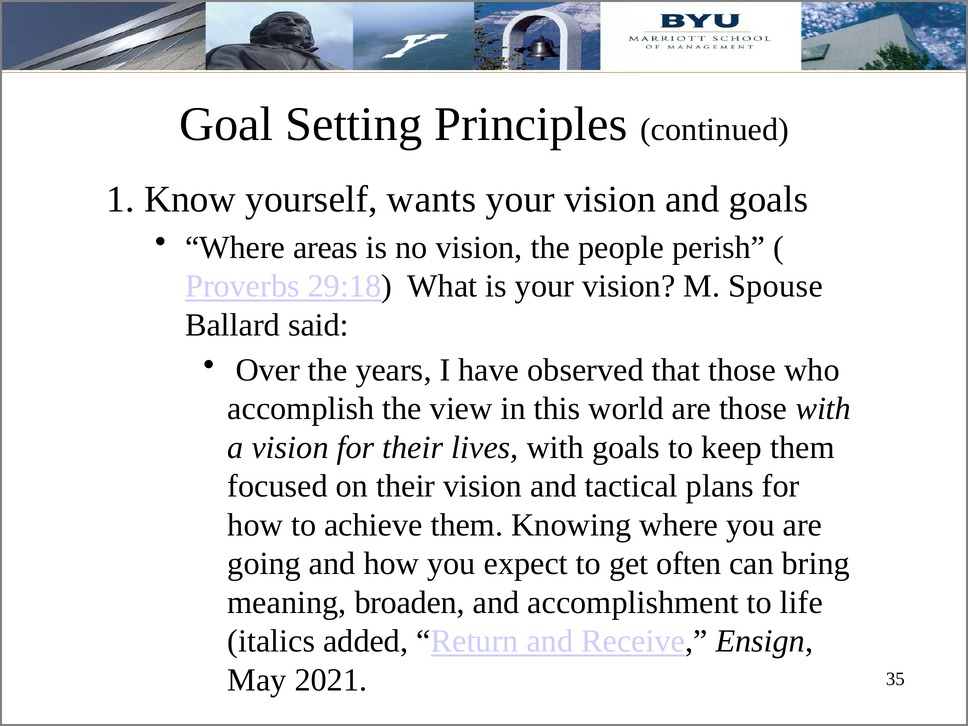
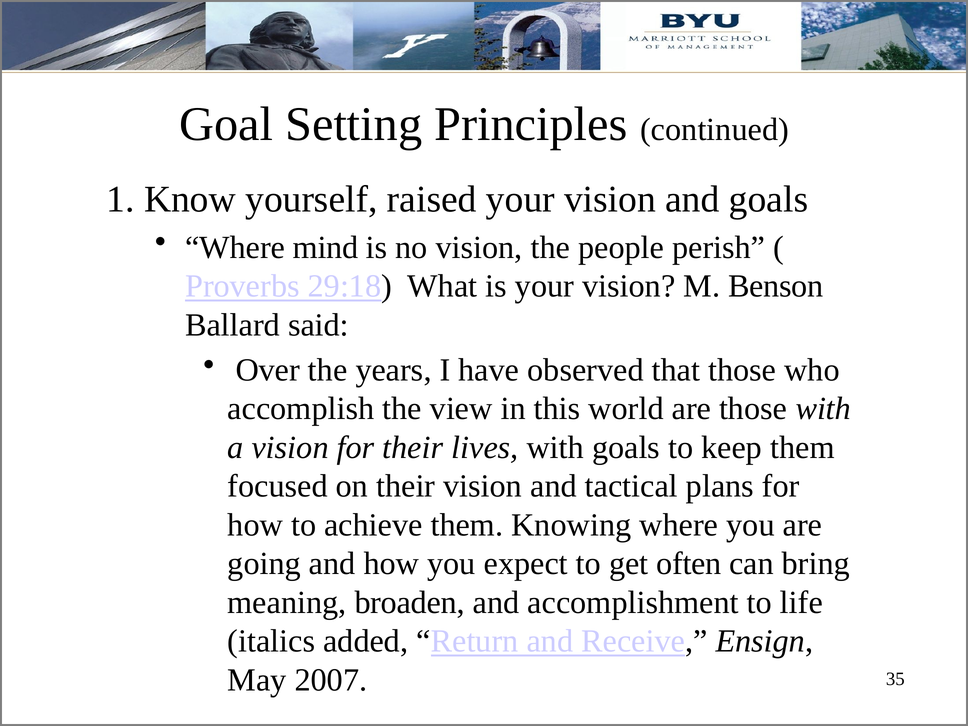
wants: wants -> raised
areas: areas -> mind
Spouse: Spouse -> Benson
2021: 2021 -> 2007
